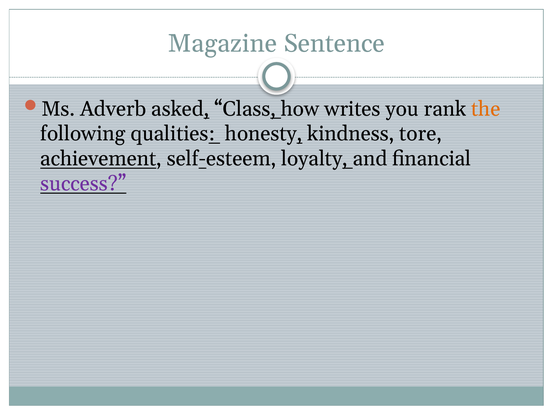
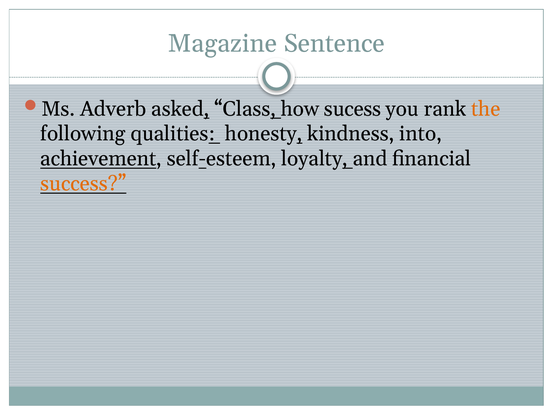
writes: writes -> sucess
tore: tore -> into
success colour: purple -> orange
